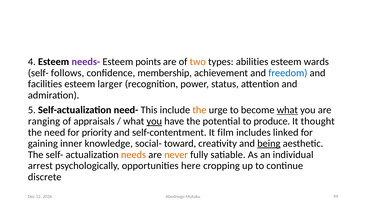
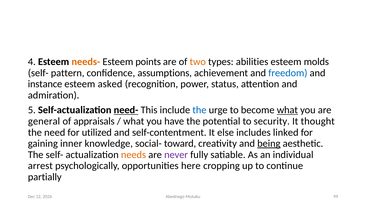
needs- colour: purple -> orange
wards: wards -> molds
follows: follows -> pattern
membership: membership -> assumptions
facilities: facilities -> instance
larger: larger -> asked
need- underline: none -> present
the at (199, 110) colour: orange -> blue
ranging: ranging -> general
you at (154, 121) underline: present -> none
produce: produce -> security
priority: priority -> utilized
film: film -> else
never colour: orange -> purple
discrete: discrete -> partially
